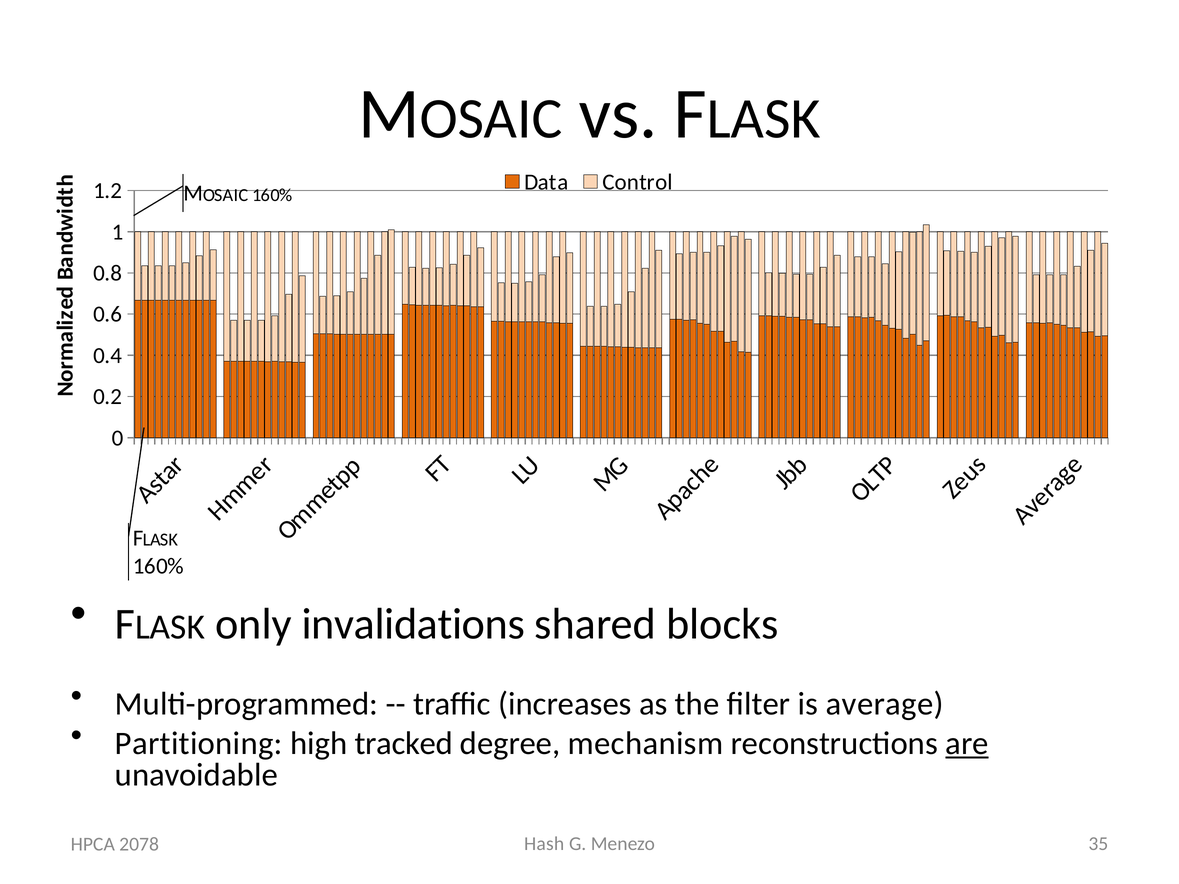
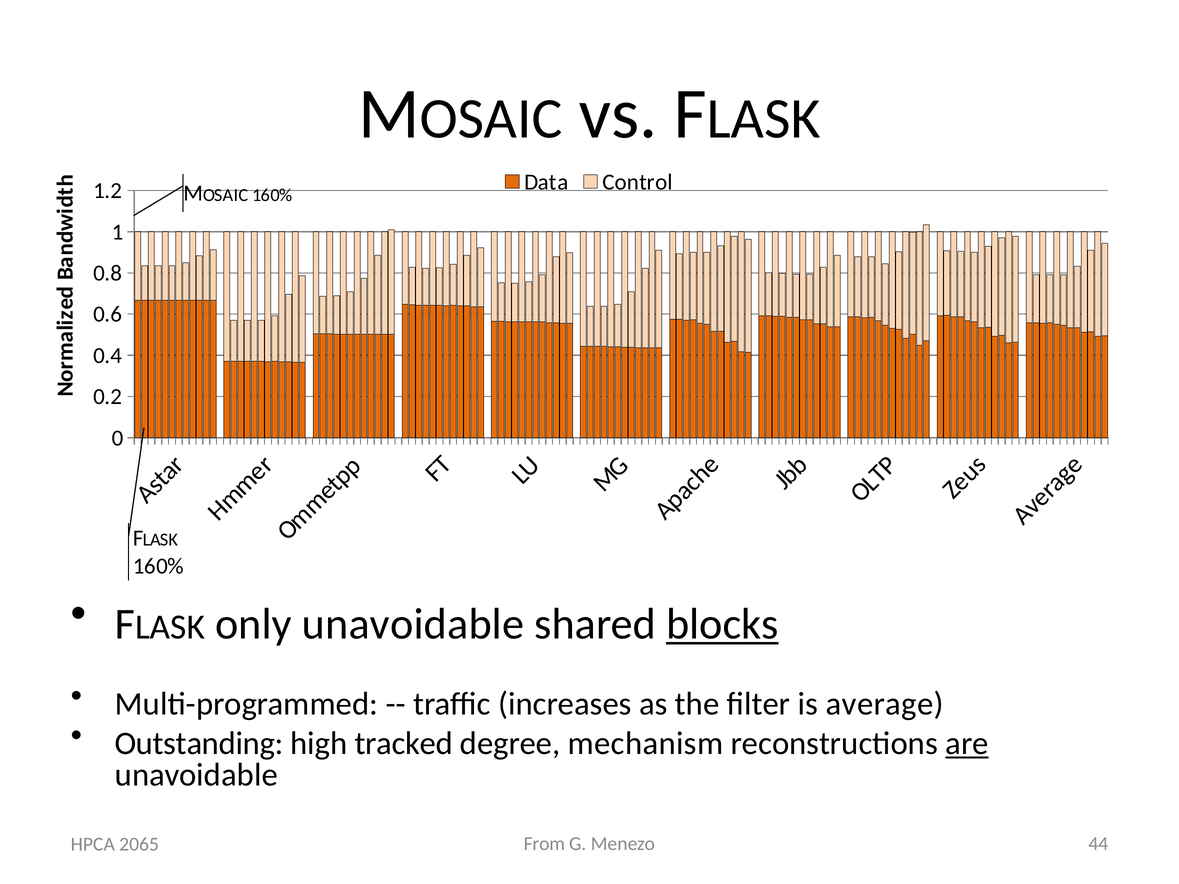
only invalidations: invalidations -> unavoidable
blocks underline: none -> present
Partitioning: Partitioning -> Outstanding
Hash: Hash -> From
35: 35 -> 44
2078: 2078 -> 2065
